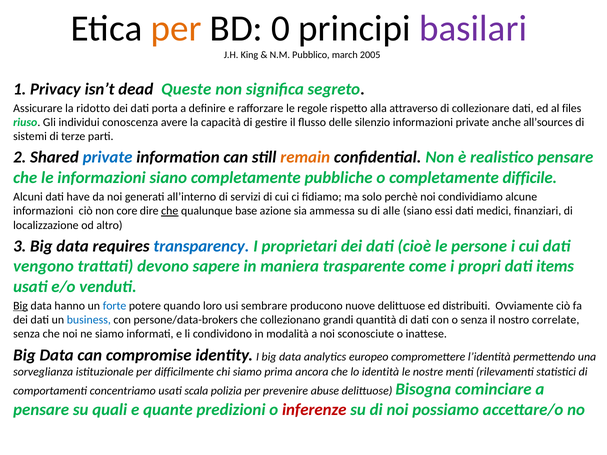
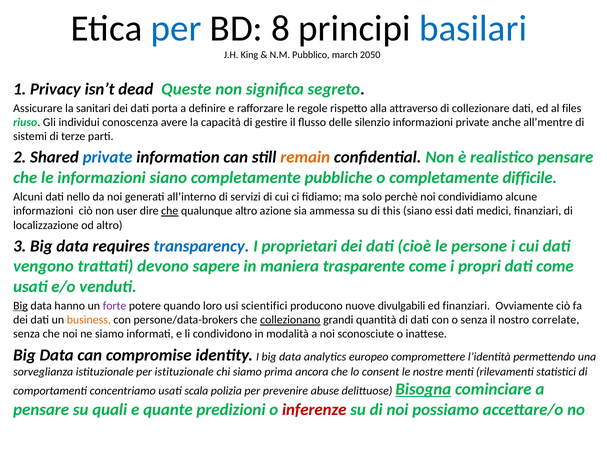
per at (176, 28) colour: orange -> blue
0: 0 -> 8
basilari colour: purple -> blue
2005: 2005 -> 2050
ridotto: ridotto -> sanitari
all’sources: all’sources -> all’mentre
have: have -> nello
core: core -> user
qualunque base: base -> altro
alle: alle -> this
dati items: items -> come
forte colour: blue -> purple
sembrare: sembrare -> scientifici
nuove delittuose: delittuose -> divulgabili
ed distribuiti: distribuiti -> finanziari
business colour: blue -> orange
collezionano underline: none -> present
per difficilmente: difficilmente -> istituzionale
identità: identità -> consent
Bisogna underline: none -> present
